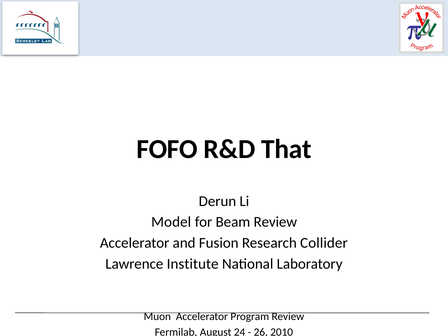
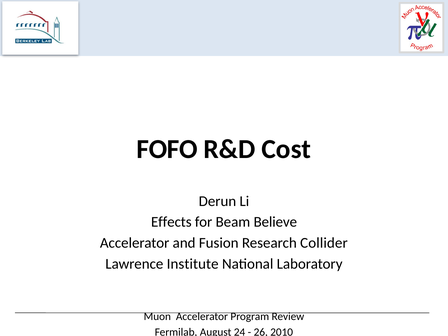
That: That -> Cost
Model: Model -> Effects
Beam Review: Review -> Believe
